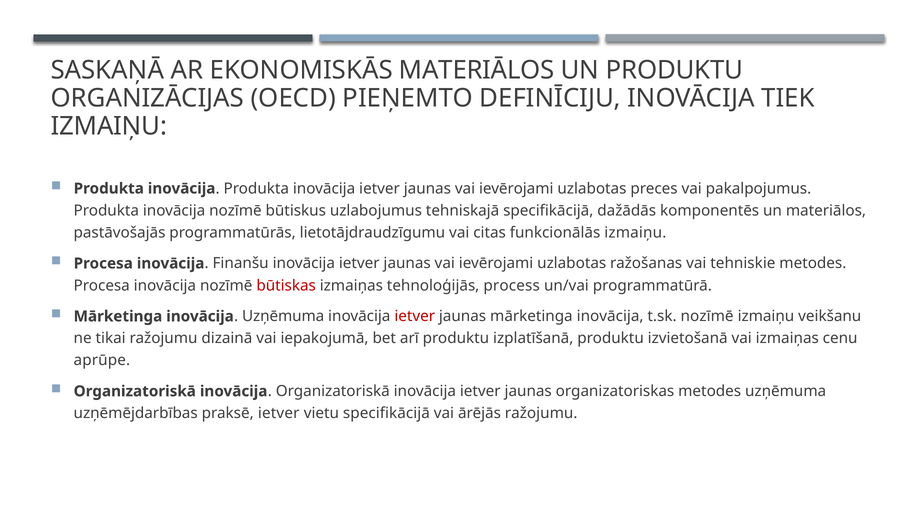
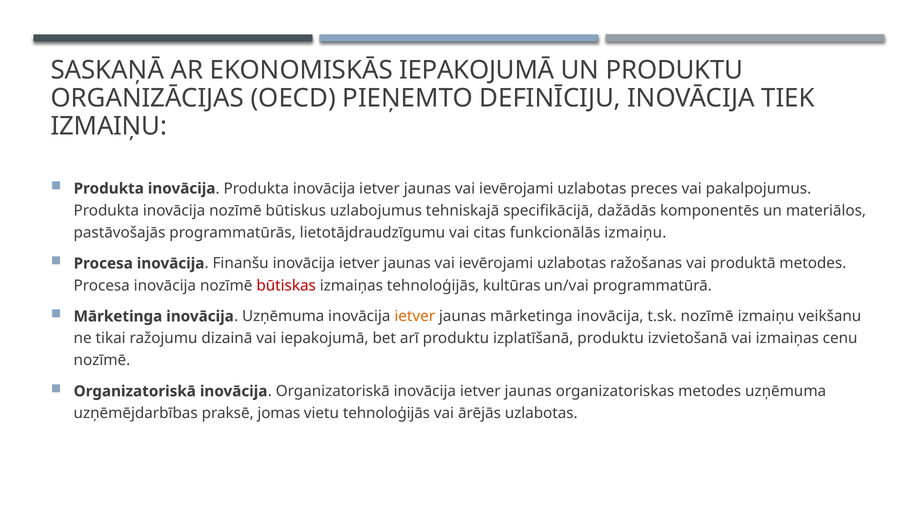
EKONOMISKĀS MATERIĀLOS: MATERIĀLOS -> IEPAKOJUMĀ
tehniskie: tehniskie -> produktā
process: process -> kultūras
ietver at (415, 316) colour: red -> orange
aprūpe at (102, 360): aprūpe -> nozīmē
praksē ietver: ietver -> jomas
vietu specifikācijā: specifikācijā -> tehnoloģijās
ārējās ražojumu: ražojumu -> uzlabotas
